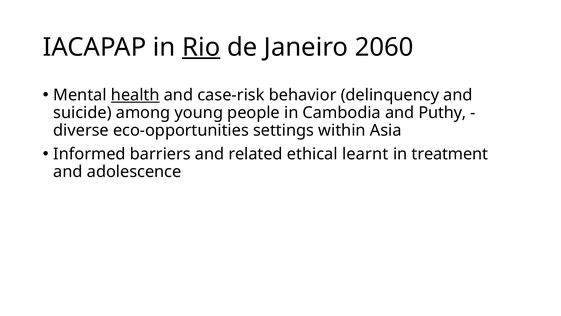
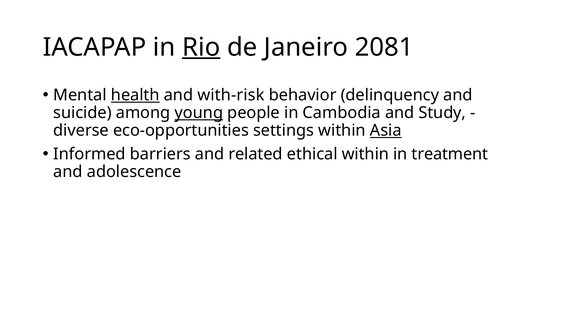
2060: 2060 -> 2081
case-risk: case-risk -> with-risk
young underline: none -> present
Puthy: Puthy -> Study
Asia underline: none -> present
ethical learnt: learnt -> within
